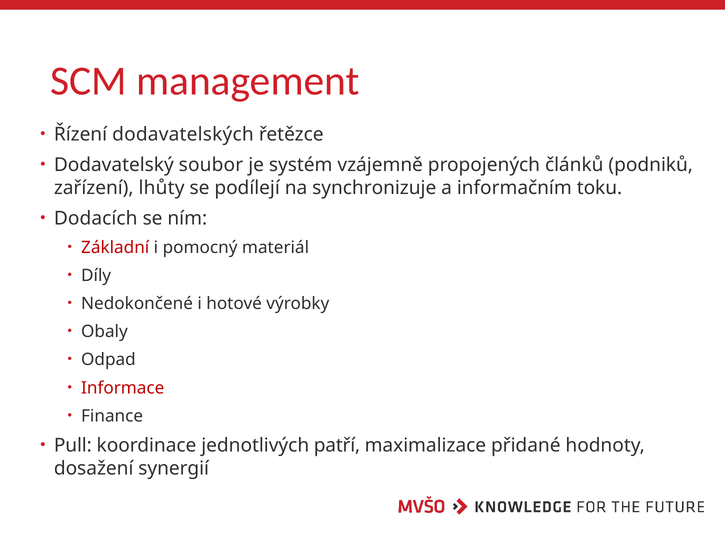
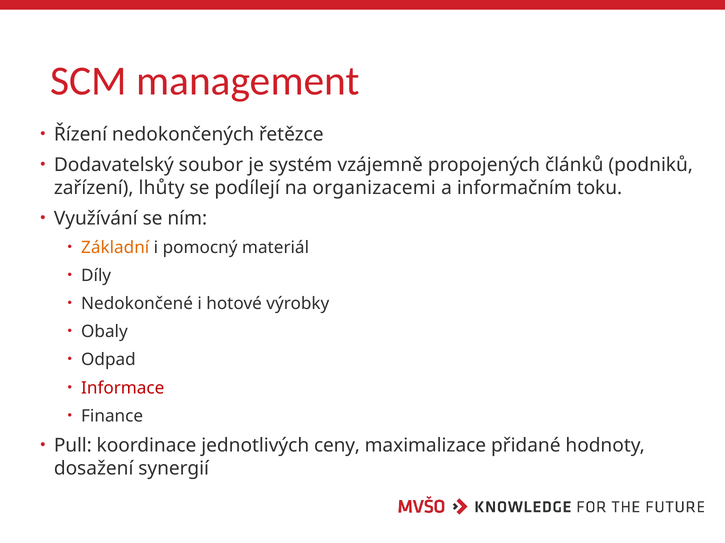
dodavatelských: dodavatelských -> nedokončených
synchronizuje: synchronizuje -> organizacemi
Dodacích: Dodacích -> Využívání
Základní colour: red -> orange
patří: patří -> ceny
